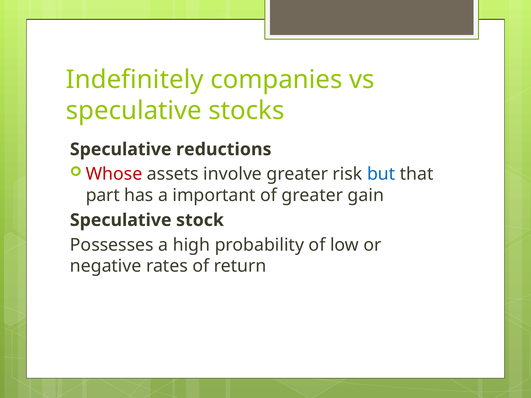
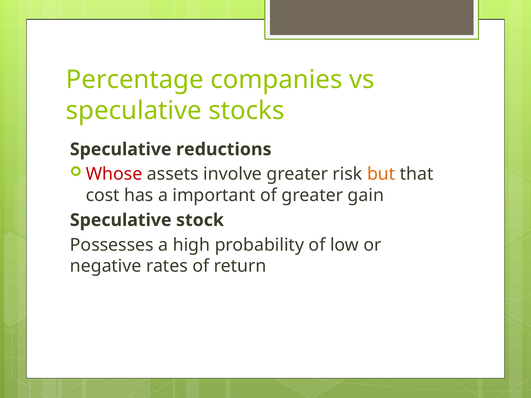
Indefinitely: Indefinitely -> Percentage
but colour: blue -> orange
part: part -> cost
